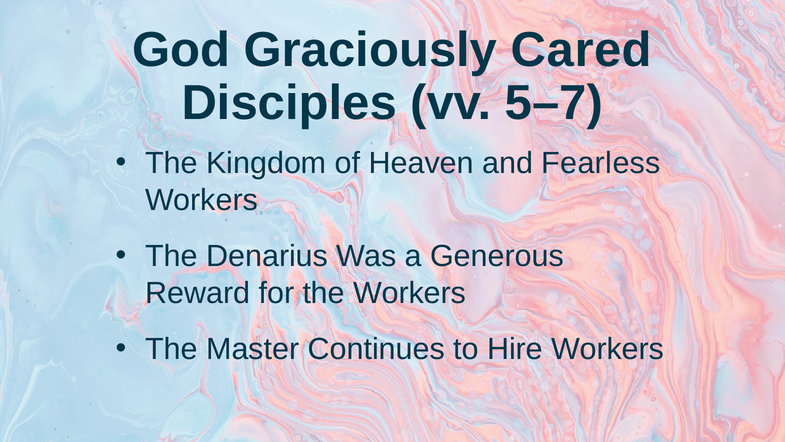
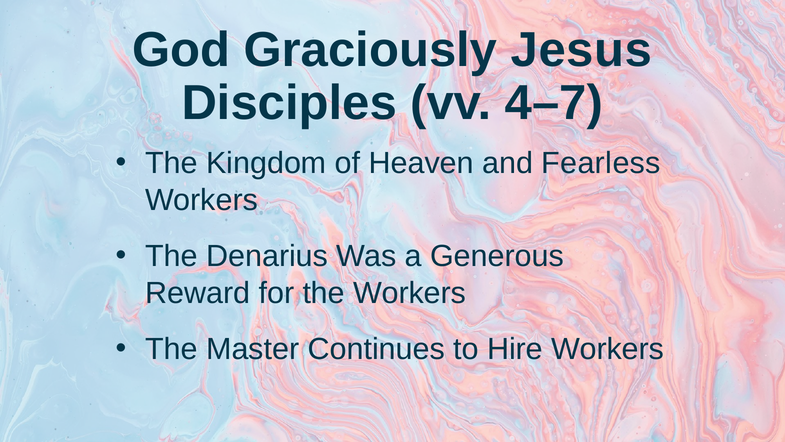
Cared: Cared -> Jesus
5–7: 5–7 -> 4–7
